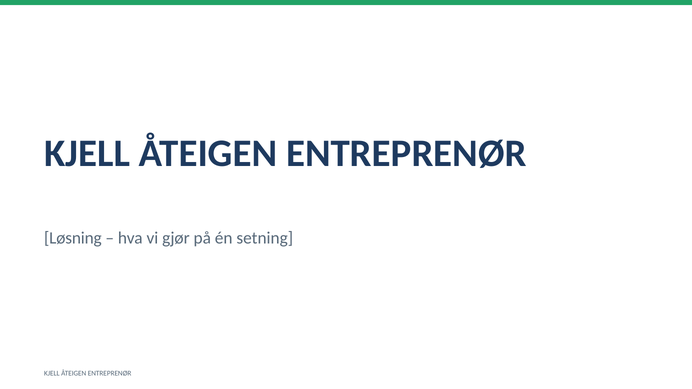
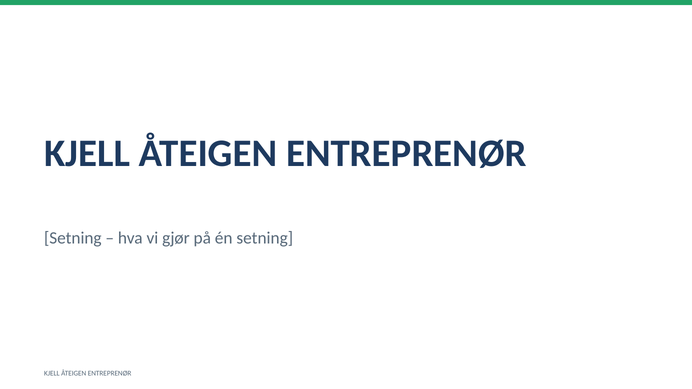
Løsning at (73, 238): Løsning -> Setning
